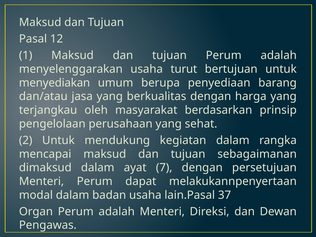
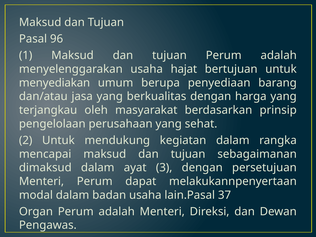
12: 12 -> 96
turut: turut -> hajat
7: 7 -> 3
